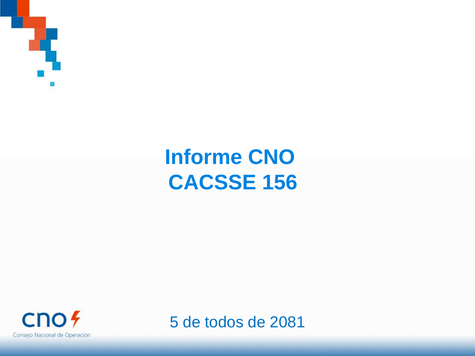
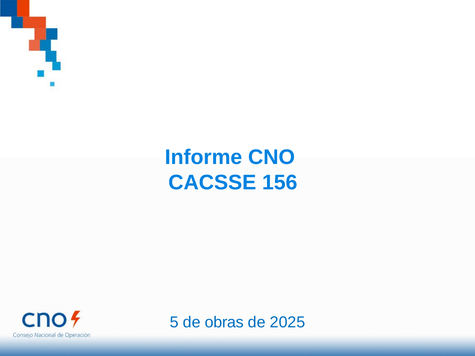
todos: todos -> obras
2081: 2081 -> 2025
